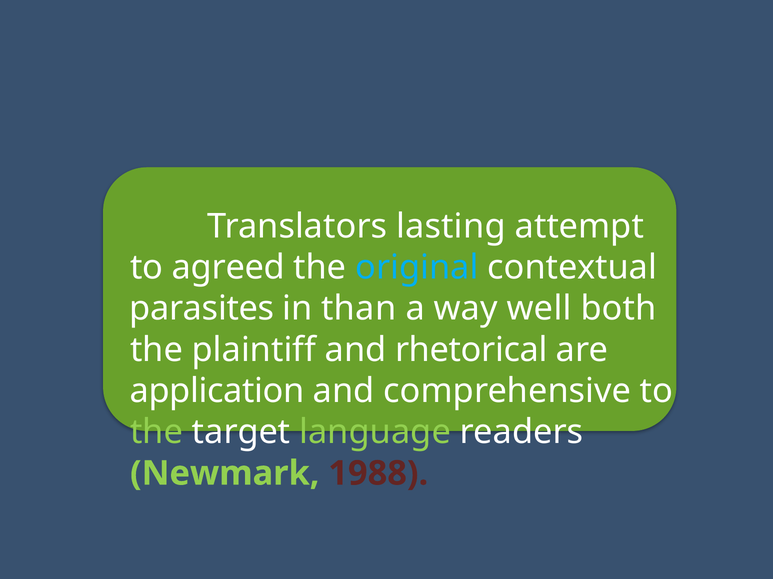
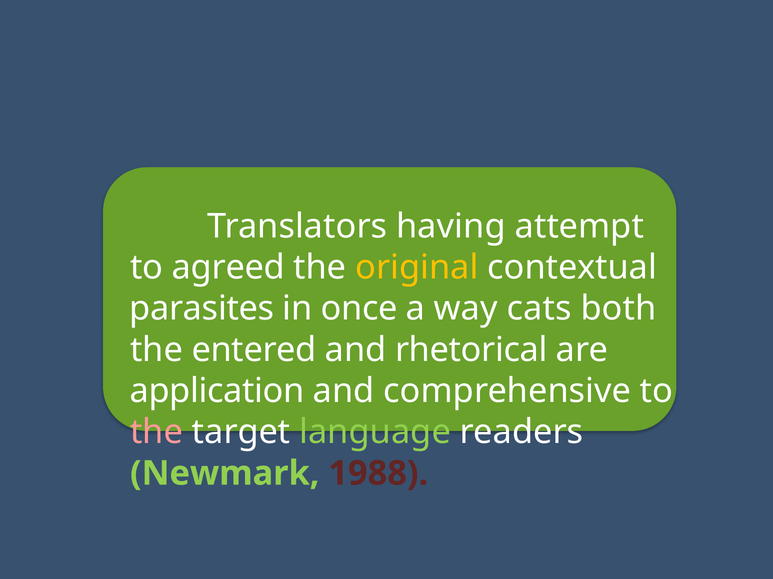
lasting: lasting -> having
original colour: light blue -> yellow
than: than -> once
well: well -> cats
plaintiff: plaintiff -> entered
the at (157, 433) colour: light green -> pink
